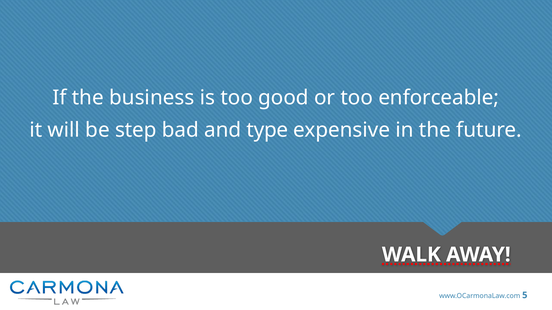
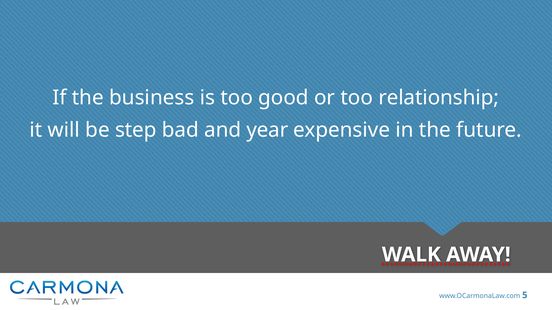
enforceable: enforceable -> relationship
type: type -> year
